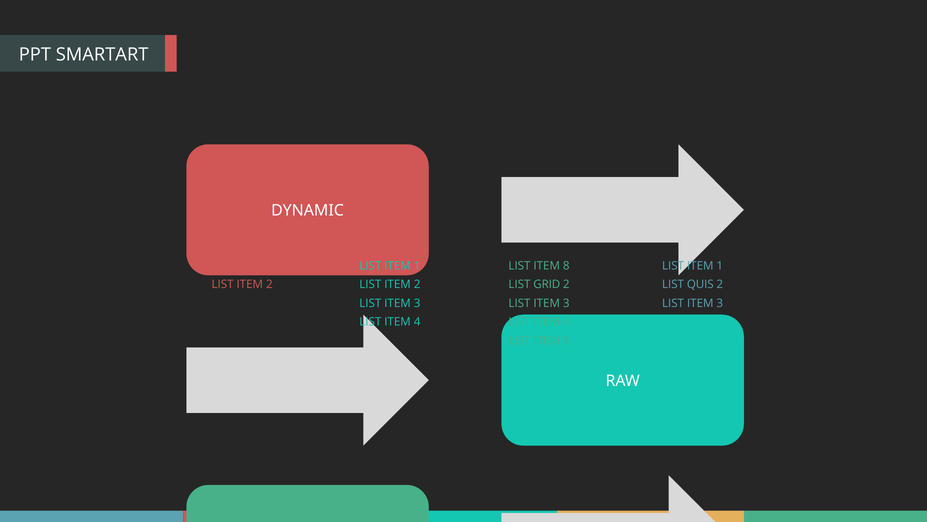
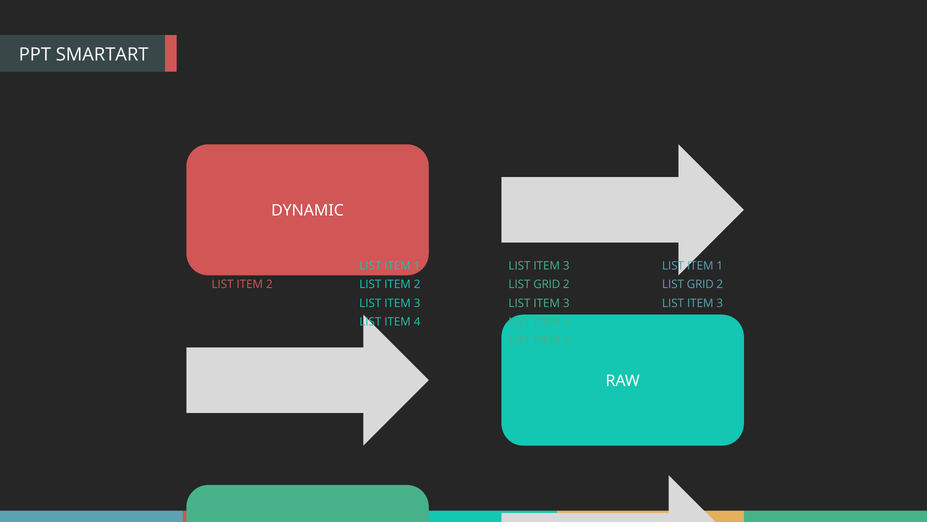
8 at (566, 265): 8 -> 3
QUIS at (700, 284): QUIS -> GRID
